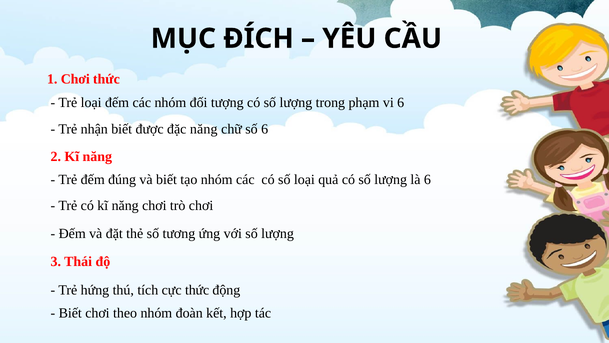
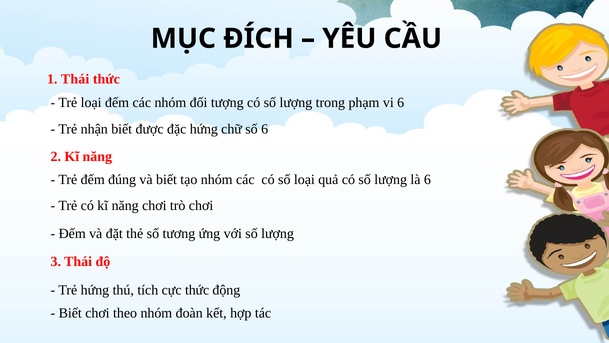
1 Chơi: Chơi -> Thái
đặc năng: năng -> hứng
